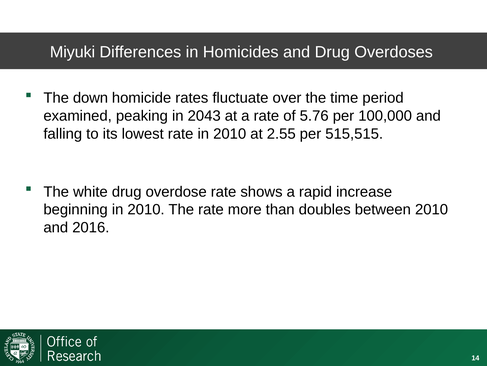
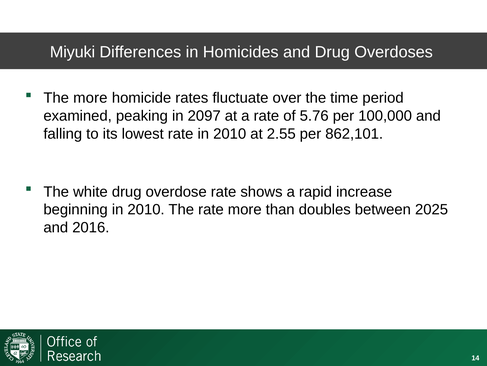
The down: down -> more
2043: 2043 -> 2097
515,515: 515,515 -> 862,101
between 2010: 2010 -> 2025
